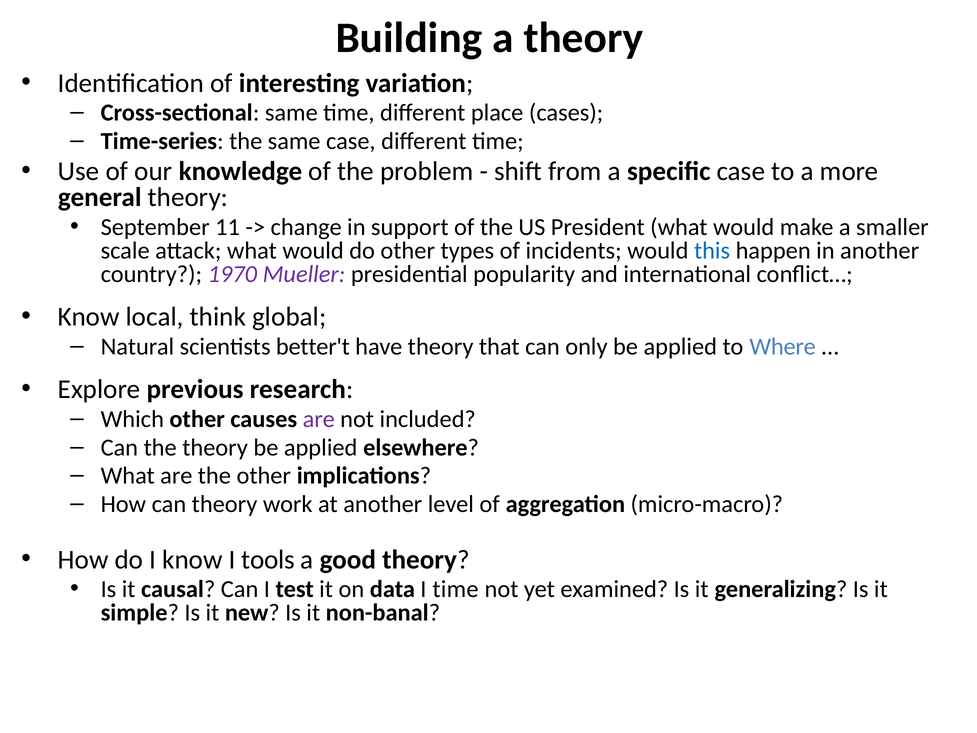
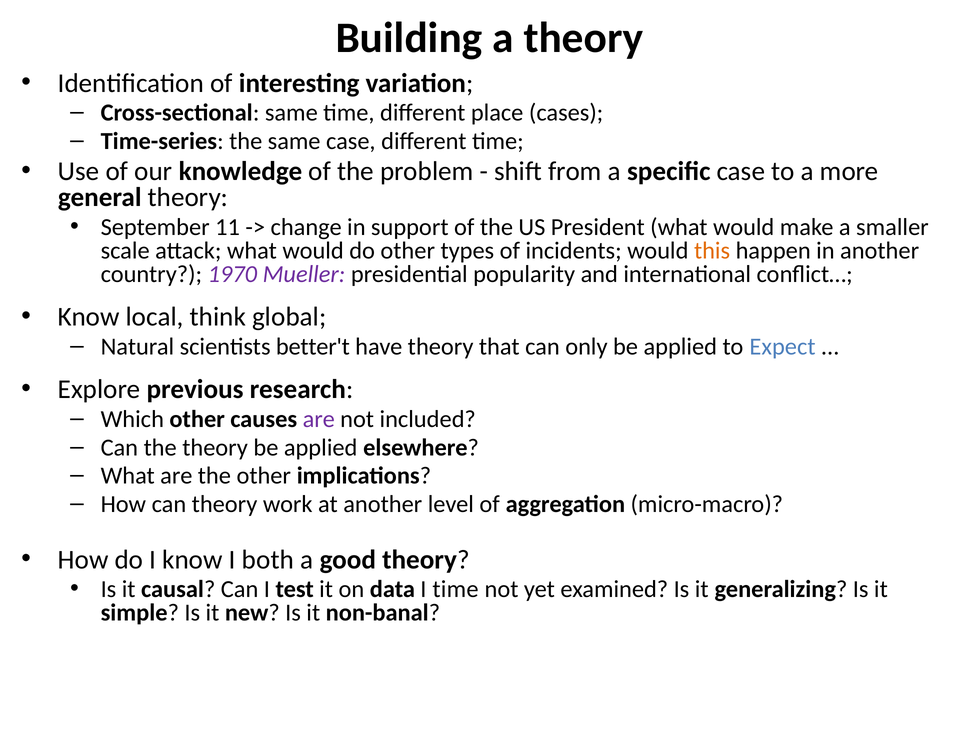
this colour: blue -> orange
Where: Where -> Expect
tools: tools -> both
